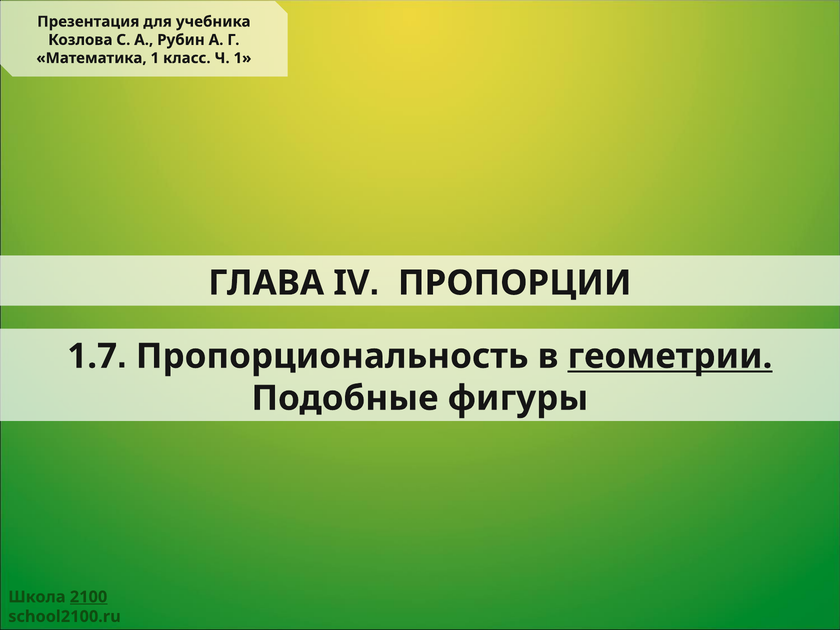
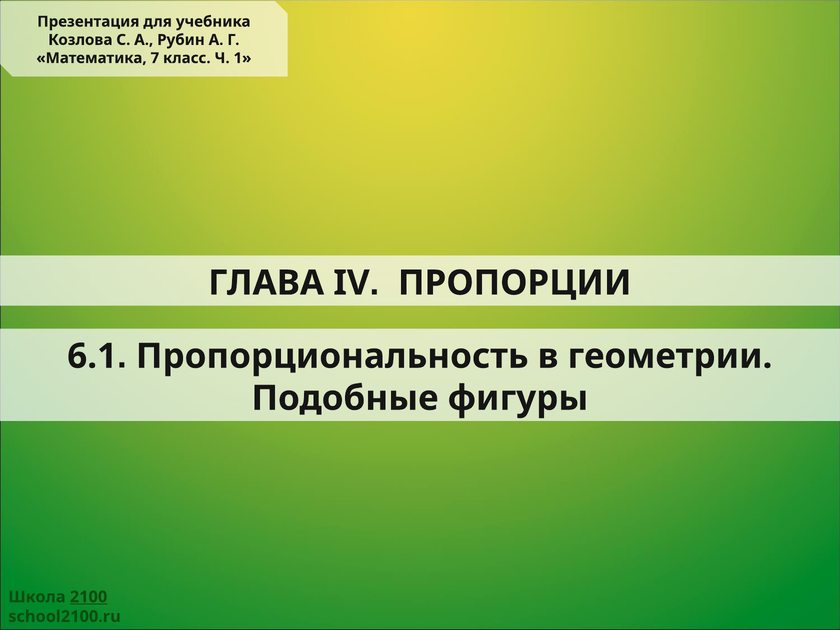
Математика 1: 1 -> 7
1.7: 1.7 -> 6.1
геометрии underline: present -> none
